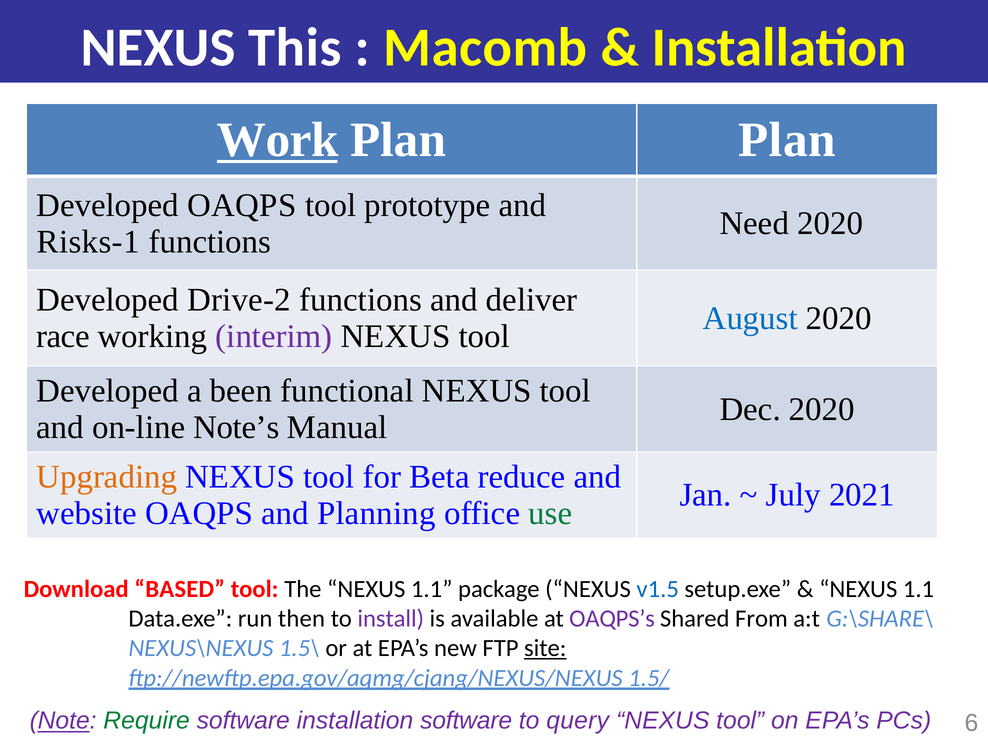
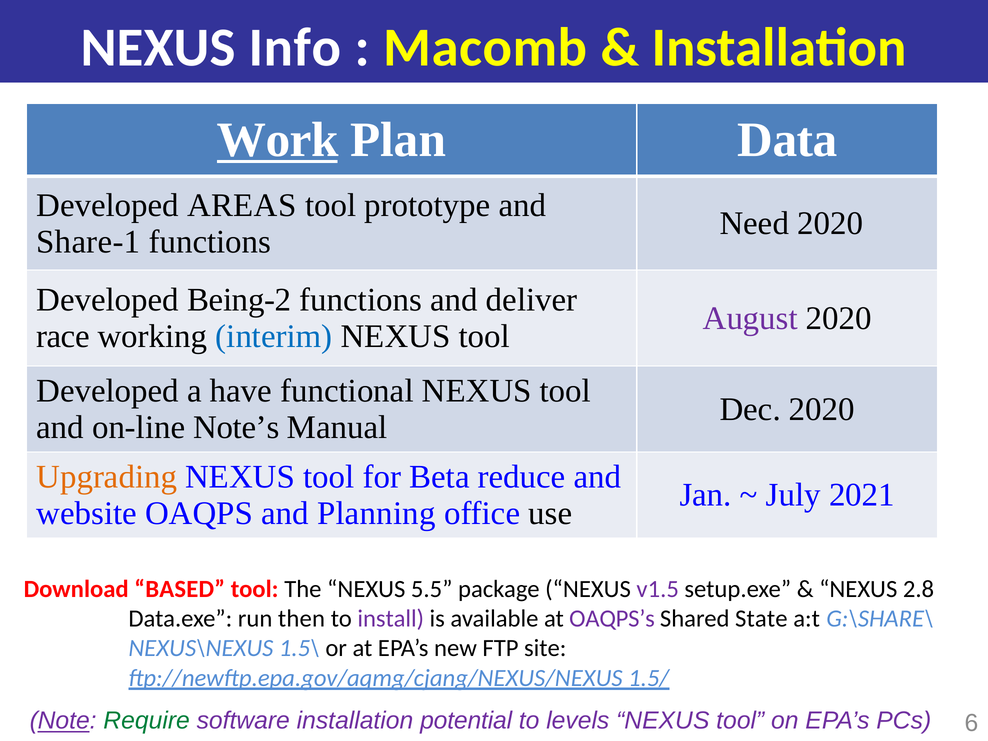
This: This -> Info
Plan Plan: Plan -> Data
Developed OAQPS: OAQPS -> AREAS
Risks-1: Risks-1 -> Share-1
Drive-2: Drive-2 -> Being-2
August colour: blue -> purple
interim colour: purple -> blue
been: been -> have
use colour: green -> black
The NEXUS 1.1: 1.1 -> 5.5
v1.5 colour: blue -> purple
1.1 at (919, 589): 1.1 -> 2.8
From: From -> State
site underline: present -> none
installation software: software -> potential
query: query -> levels
